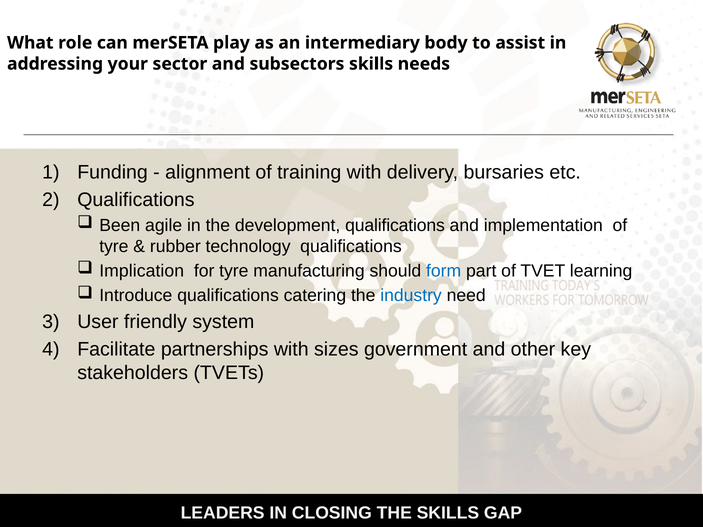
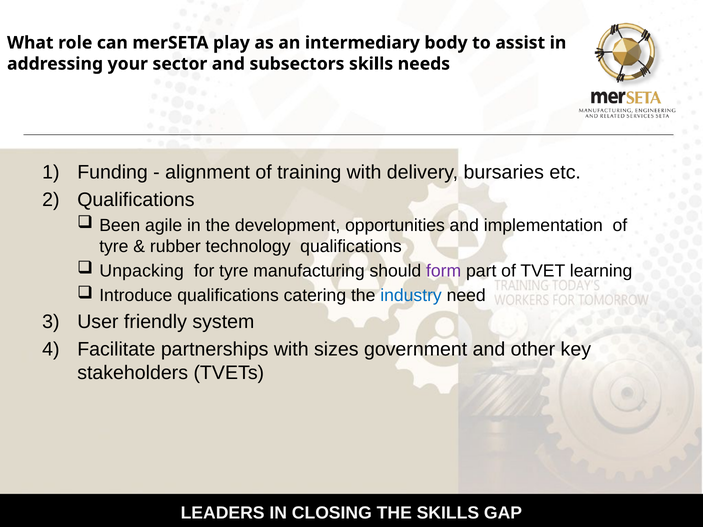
development qualifications: qualifications -> opportunities
Implication: Implication -> Unpacking
form colour: blue -> purple
